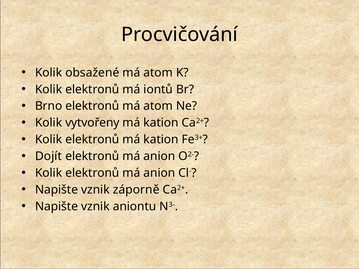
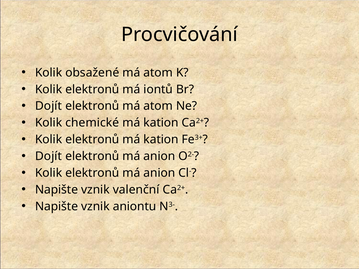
Brno at (49, 106): Brno -> Dojít
vytvořeny: vytvořeny -> chemické
záporně: záporně -> valenční
